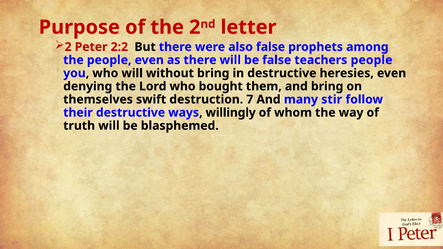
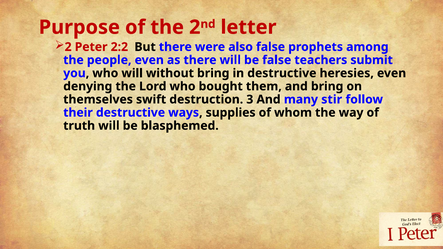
teachers people: people -> submit
7: 7 -> 3
willingly: willingly -> supplies
